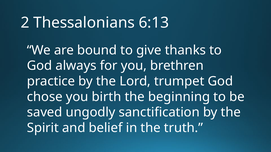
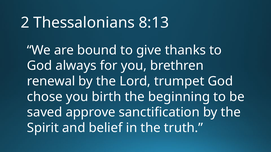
6:13: 6:13 -> 8:13
practice: practice -> renewal
ungodly: ungodly -> approve
